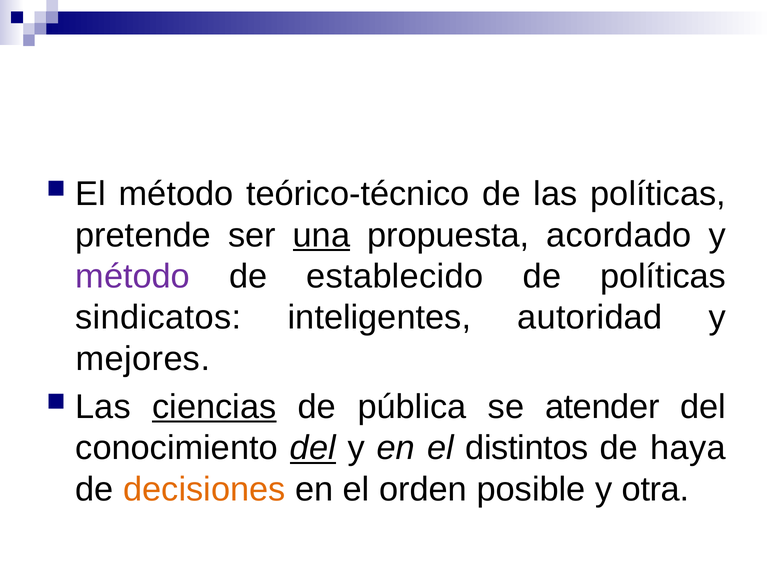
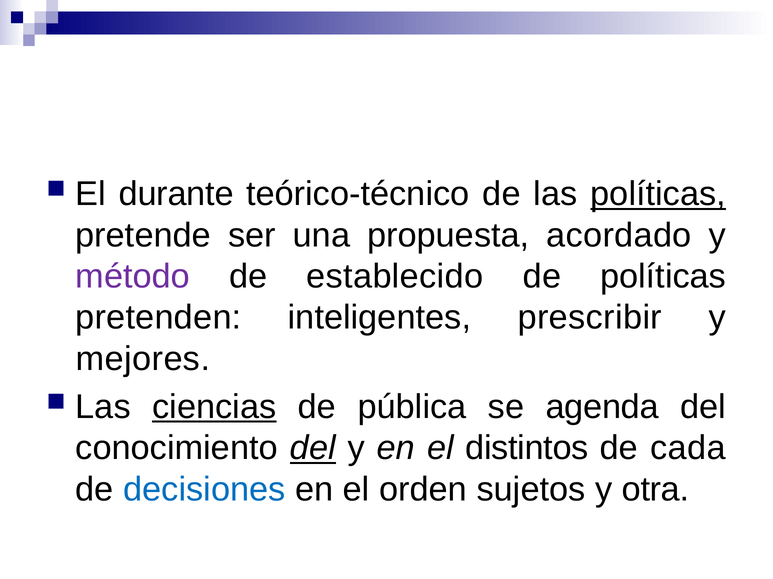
El método: método -> durante
políticas at (658, 194) underline: none -> present
una underline: present -> none
sindicatos: sindicatos -> pretenden
autoridad: autoridad -> prescribir
atender: atender -> agenda
haya: haya -> cada
decisiones colour: orange -> blue
posible: posible -> sujetos
